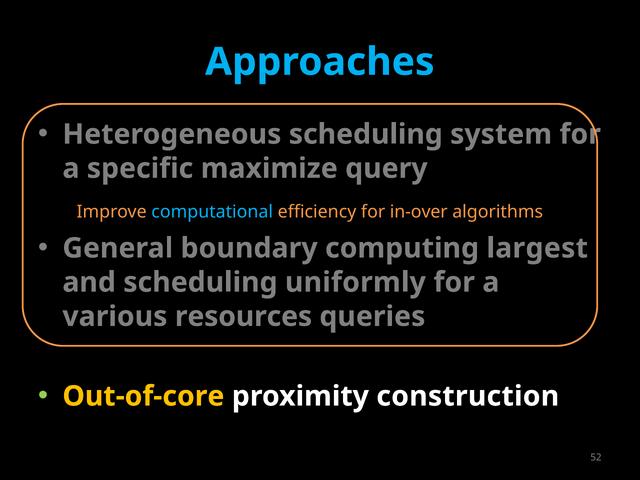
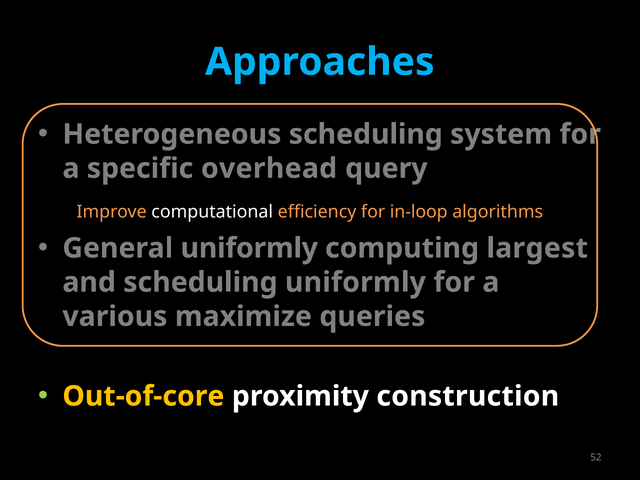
maximize: maximize -> overhead
computational colour: light blue -> white
in-over: in-over -> in-loop
General boundary: boundary -> uniformly
resources: resources -> maximize
